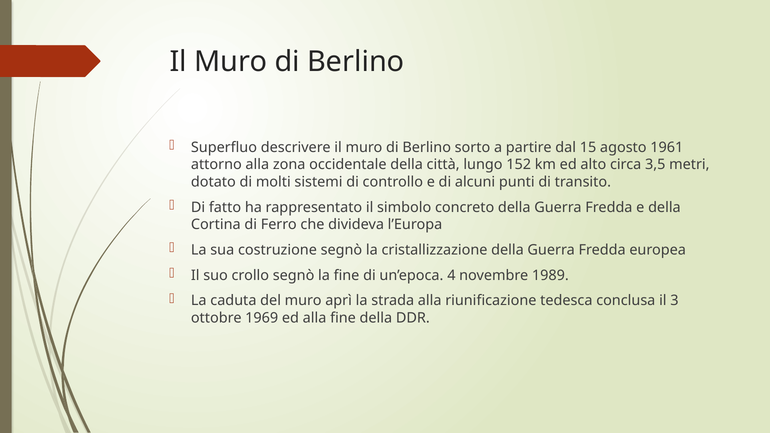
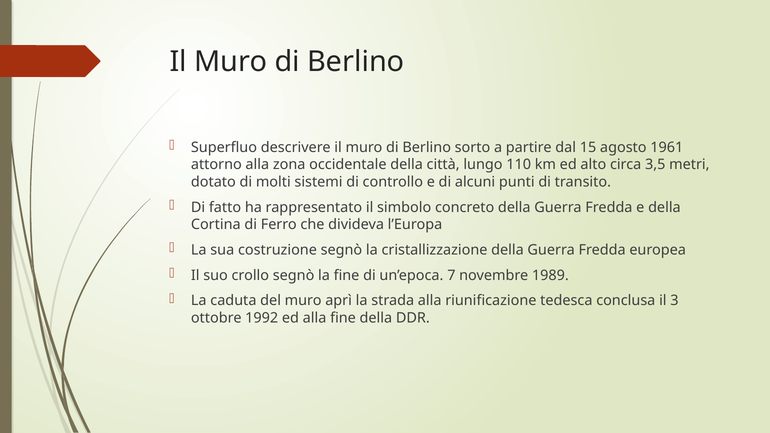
152: 152 -> 110
4: 4 -> 7
1969: 1969 -> 1992
